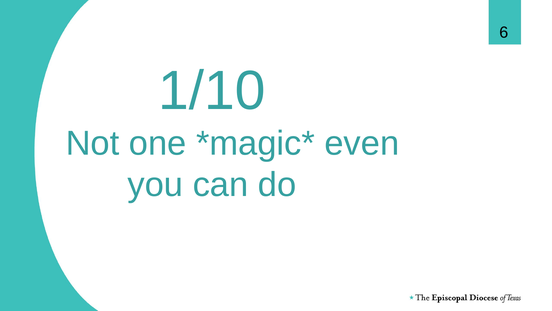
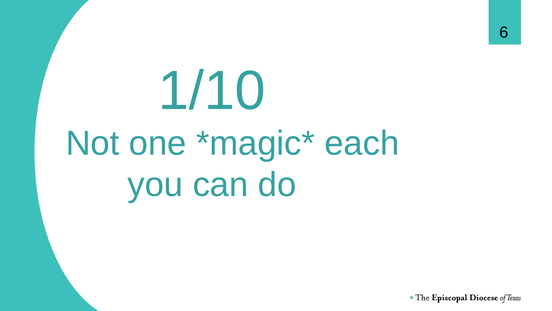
even: even -> each
